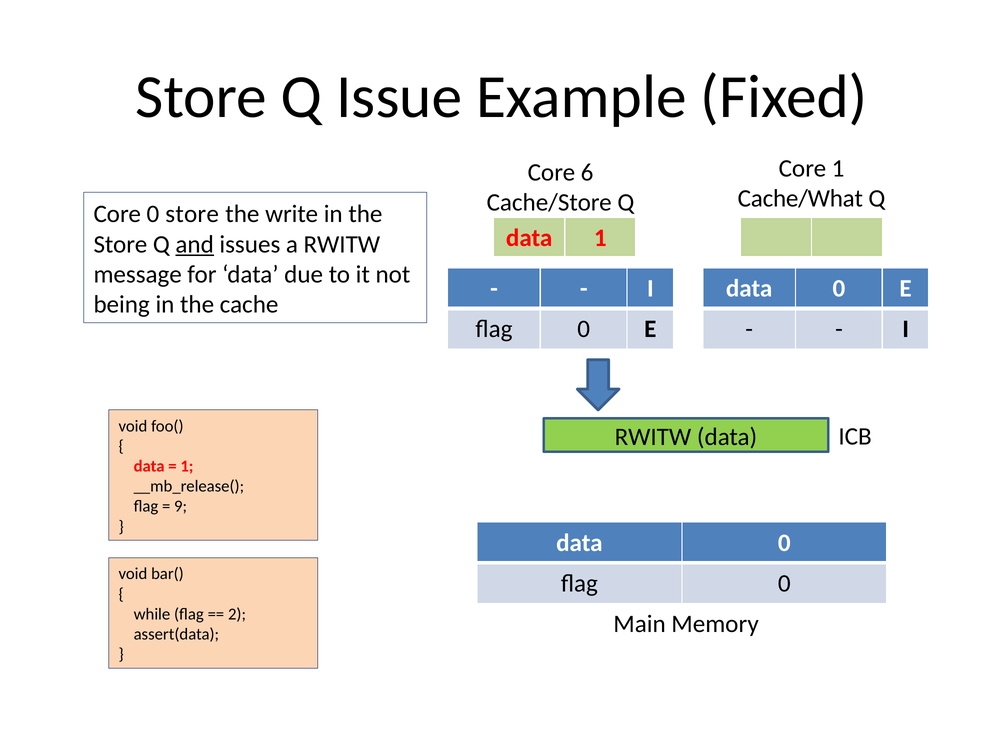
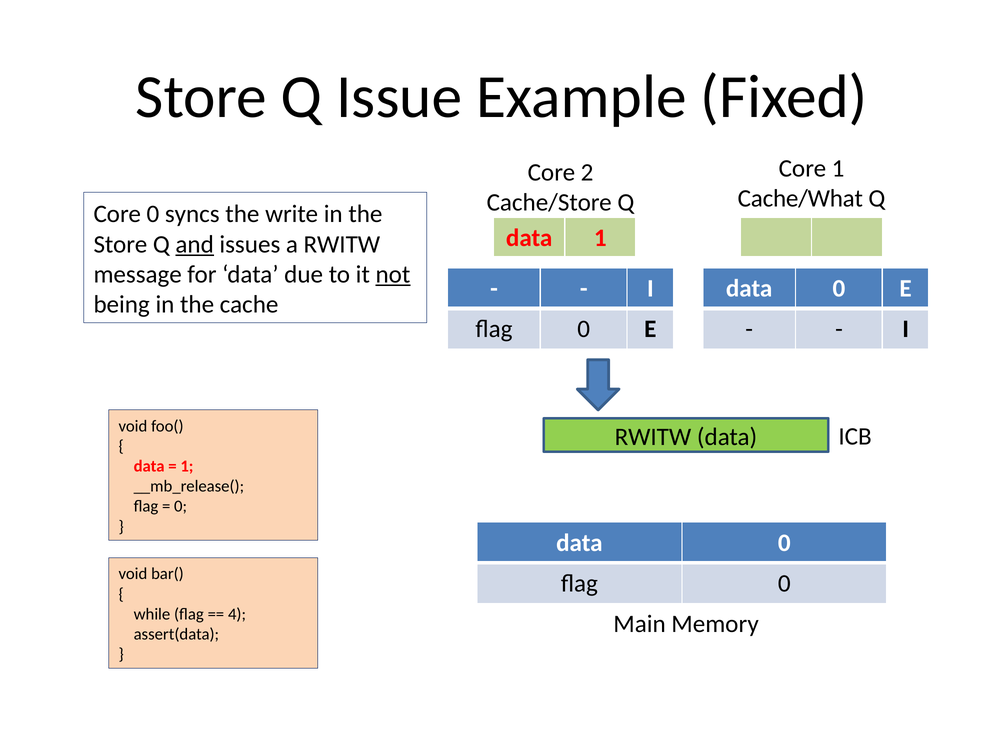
6: 6 -> 2
0 store: store -> syncs
not underline: none -> present
9 at (181, 506): 9 -> 0
2: 2 -> 4
